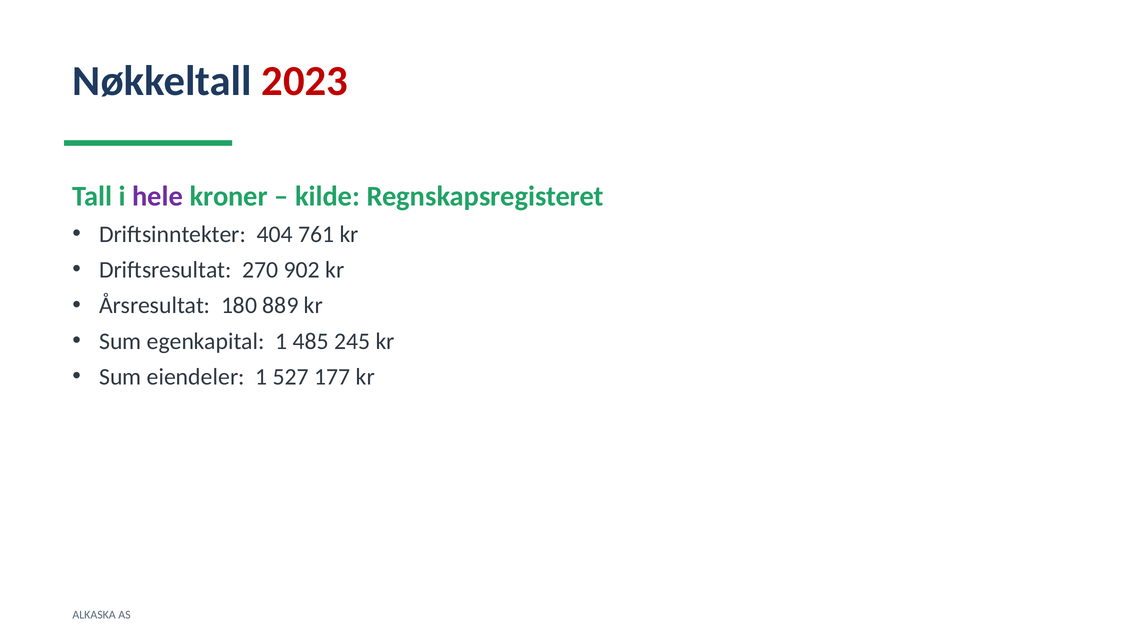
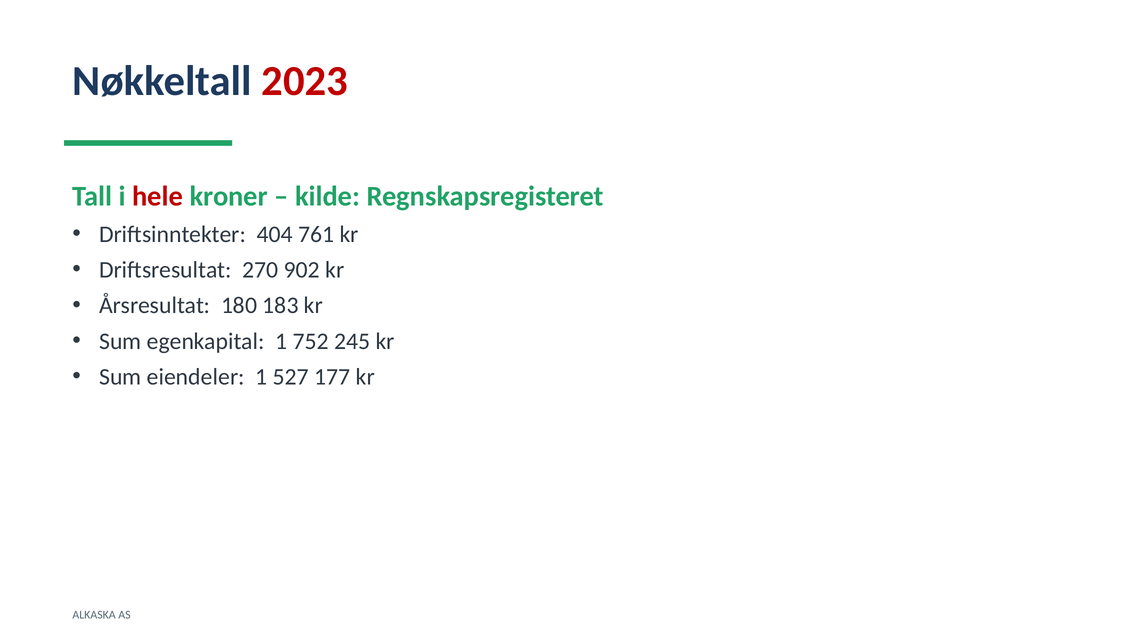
hele colour: purple -> red
889: 889 -> 183
485: 485 -> 752
